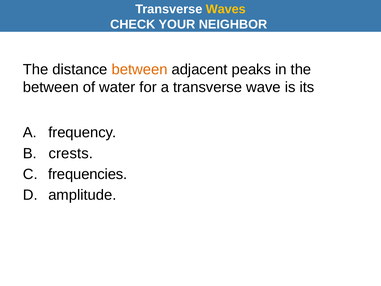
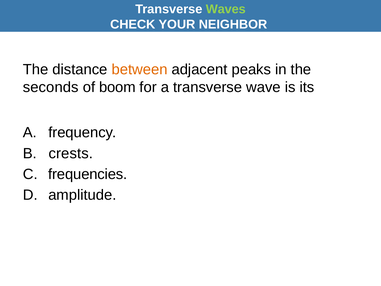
Waves colour: yellow -> light green
between at (51, 87): between -> seconds
water: water -> boom
